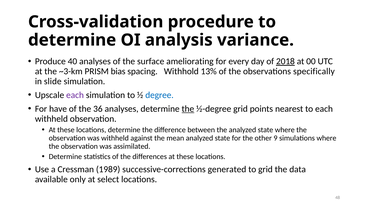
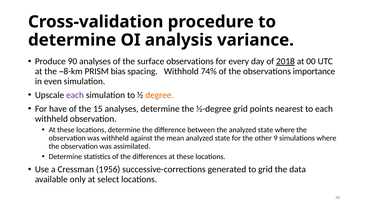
40: 40 -> 90
surface ameliorating: ameliorating -> observations
~3-km: ~3-km -> ~8-km
13%: 13% -> 74%
specifically: specifically -> importance
slide: slide -> even
degree colour: blue -> orange
36: 36 -> 15
the at (188, 109) underline: present -> none
1989: 1989 -> 1956
